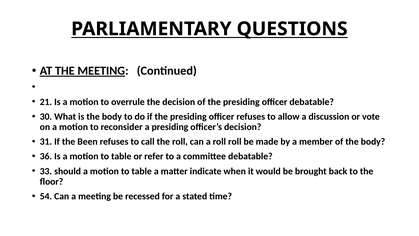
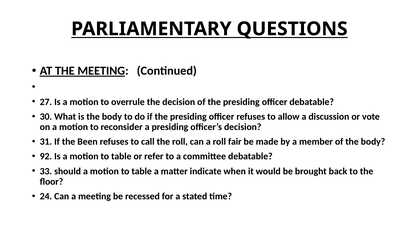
21: 21 -> 27
roll roll: roll -> fair
36: 36 -> 92
54: 54 -> 24
